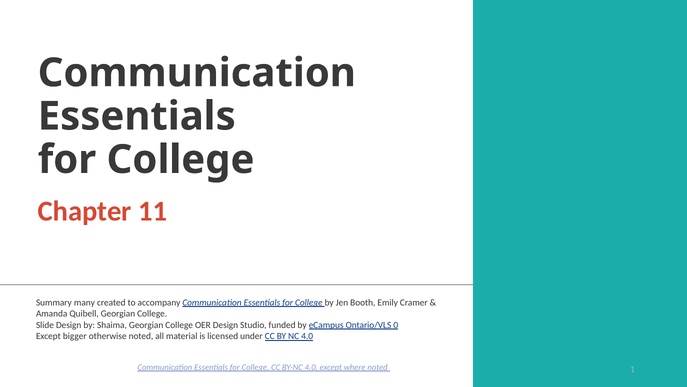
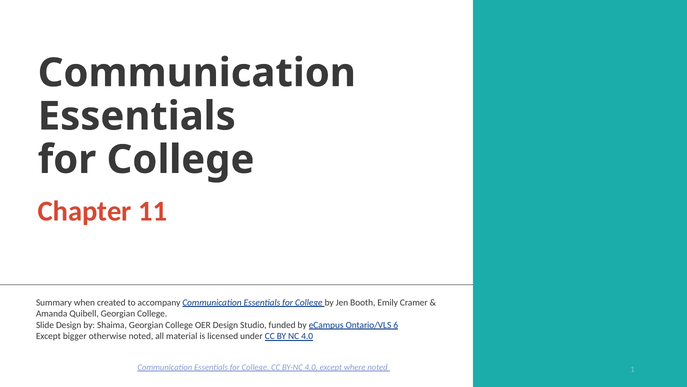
many: many -> when
0: 0 -> 6
